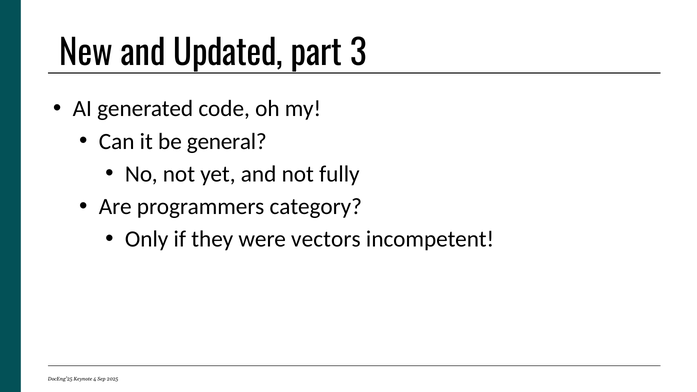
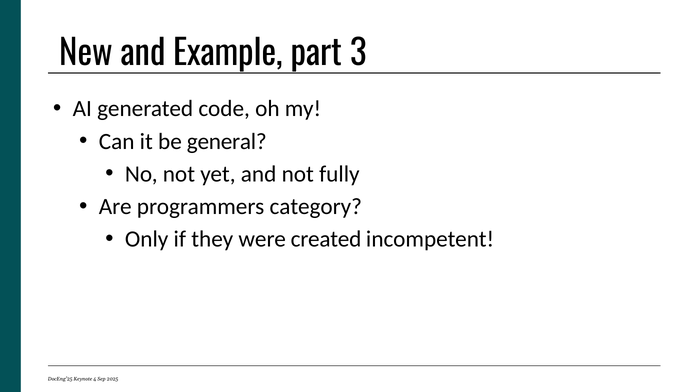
Updated: Updated -> Example
vectors: vectors -> created
